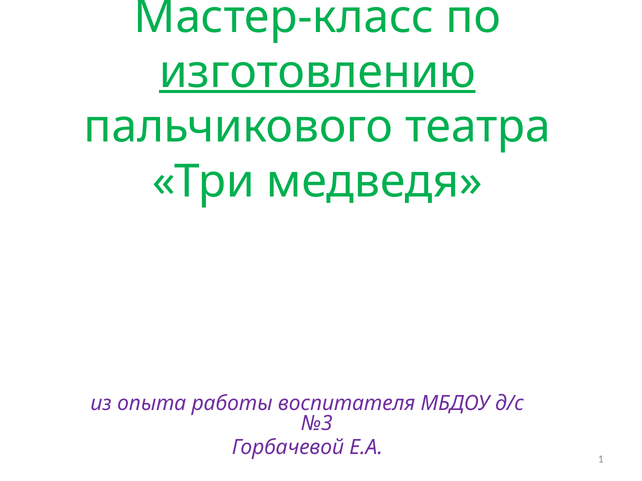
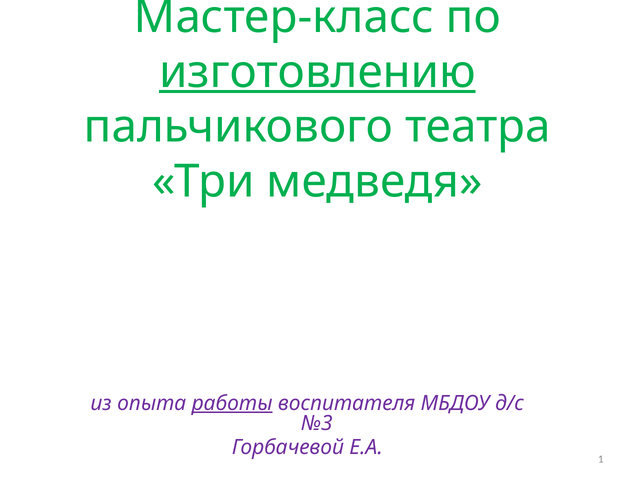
работы underline: none -> present
